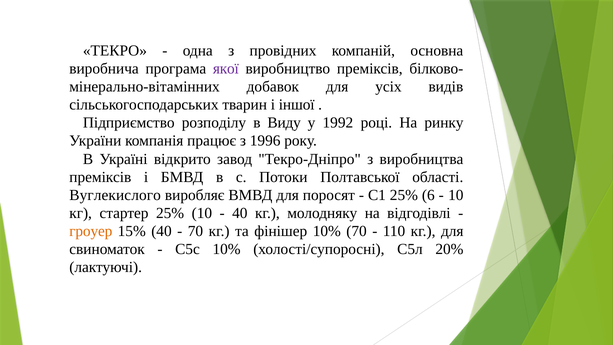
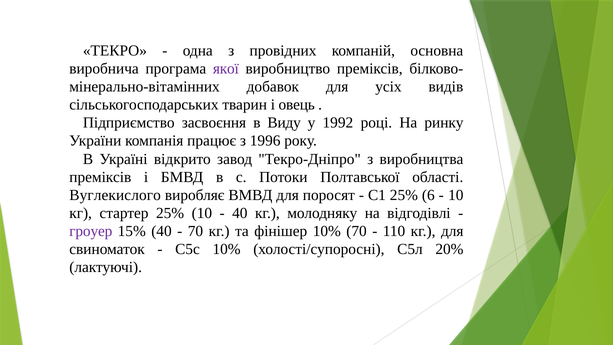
іншої: іншої -> овець
розподілу: розподілу -> засвоєння
гроуер colour: orange -> purple
